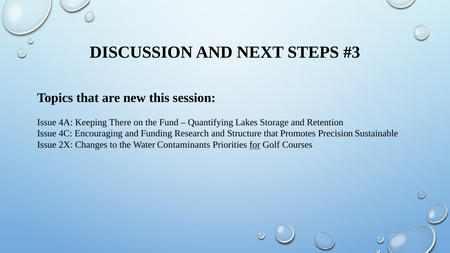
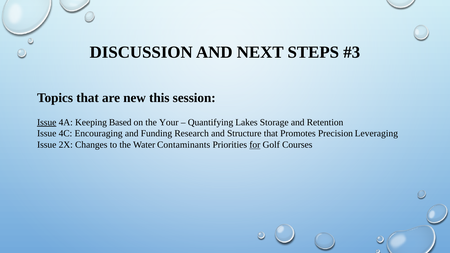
Issue at (47, 122) underline: none -> present
There: There -> Based
Fund: Fund -> Your
Sustainable: Sustainable -> Leveraging
